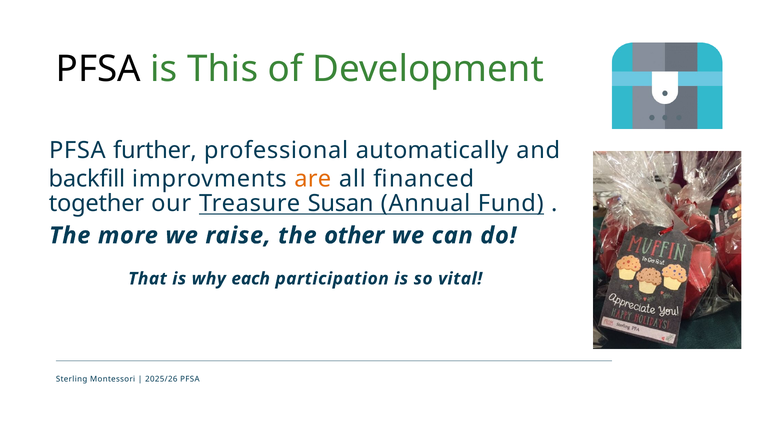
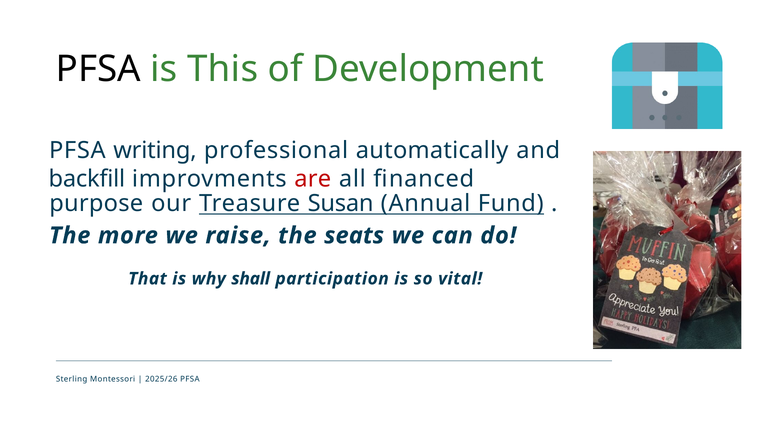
further: further -> writing
are colour: orange -> red
together: together -> purpose
other: other -> seats
each: each -> shall
